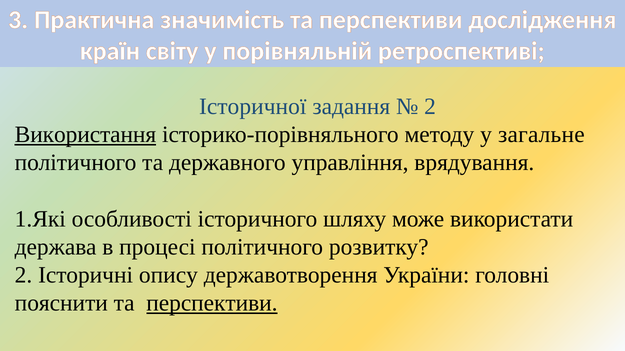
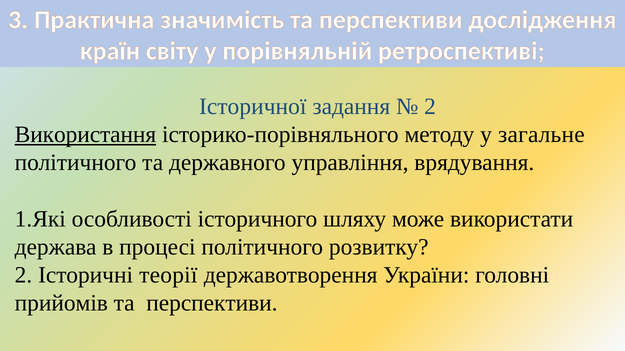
опису: опису -> теорії
пояснити: пояснити -> прийомів
перспективи at (212, 304) underline: present -> none
